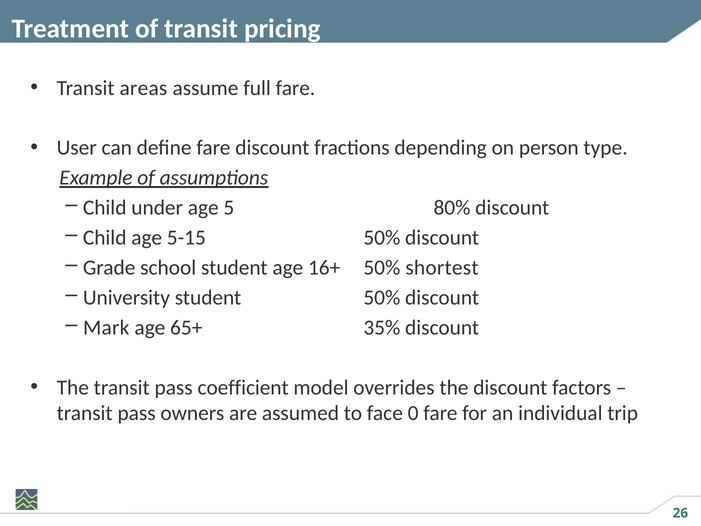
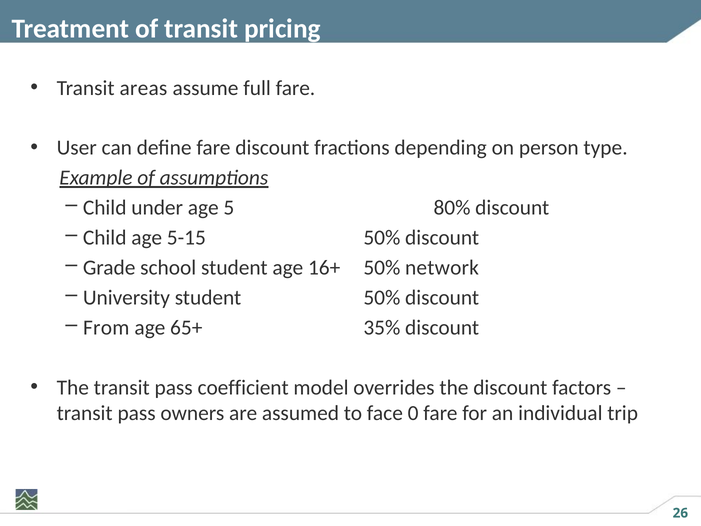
shortest: shortest -> network
Mark: Mark -> From
